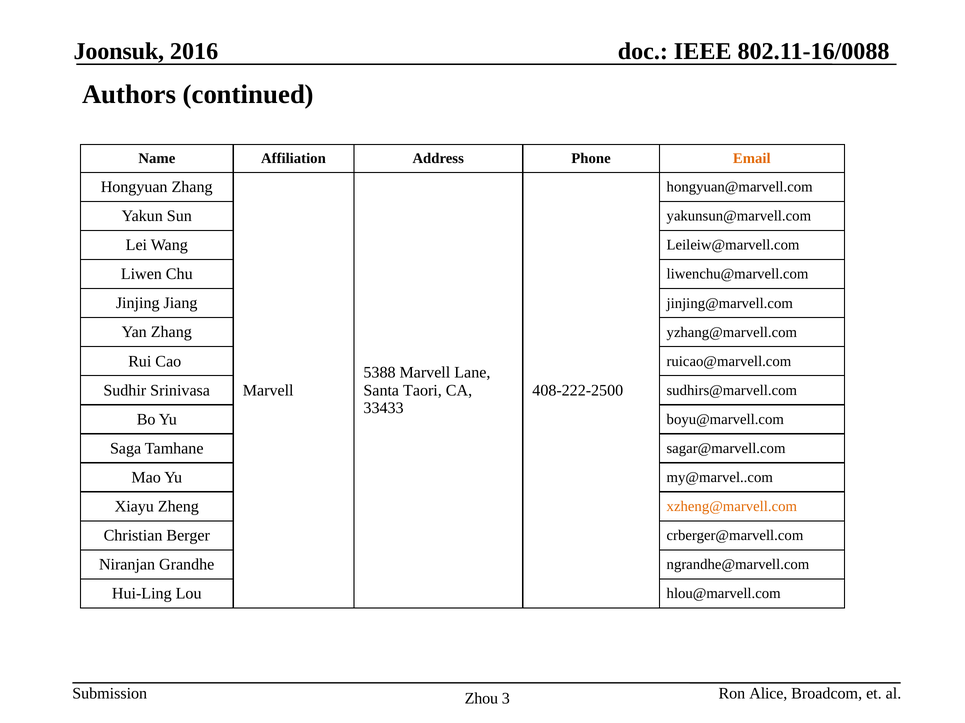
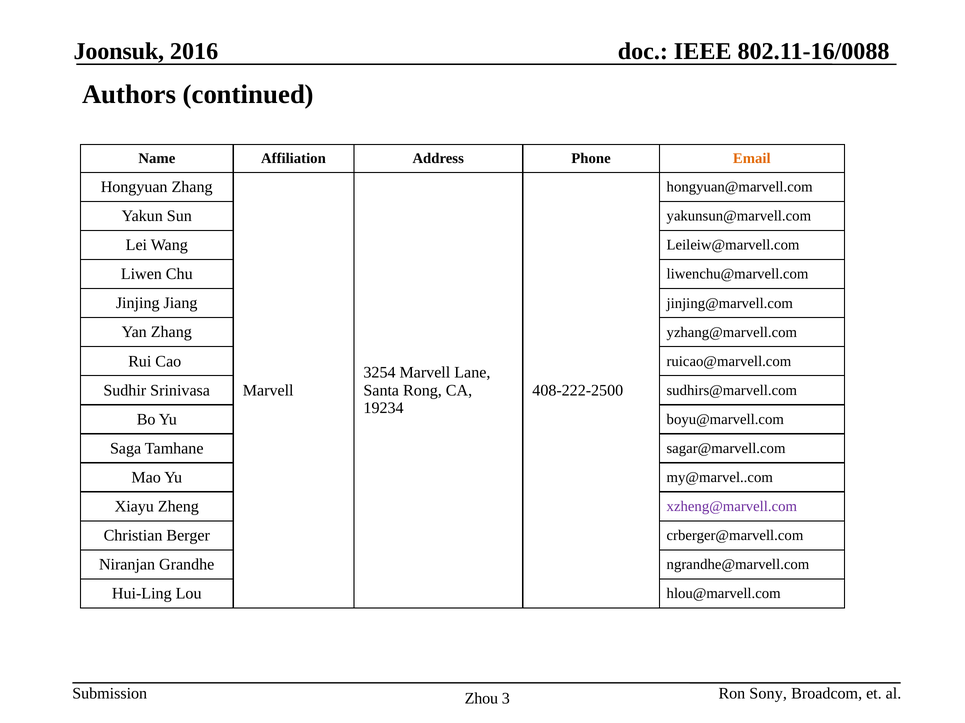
5388: 5388 -> 3254
Taori: Taori -> Rong
33433: 33433 -> 19234
xzheng@marvell.com colour: orange -> purple
Alice: Alice -> Sony
